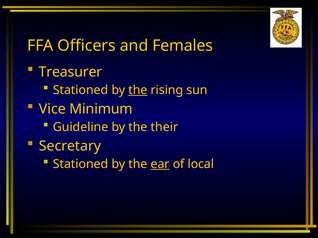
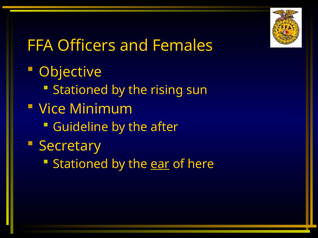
Treasurer: Treasurer -> Objective
the at (138, 90) underline: present -> none
their: their -> after
local: local -> here
